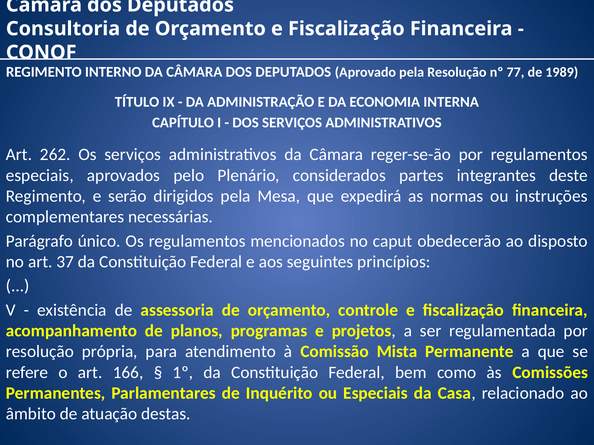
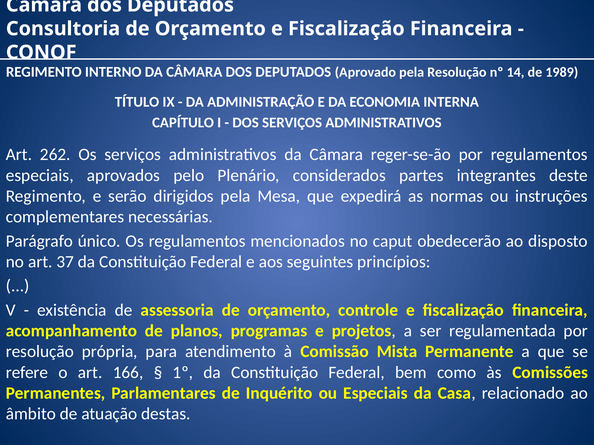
77: 77 -> 14
